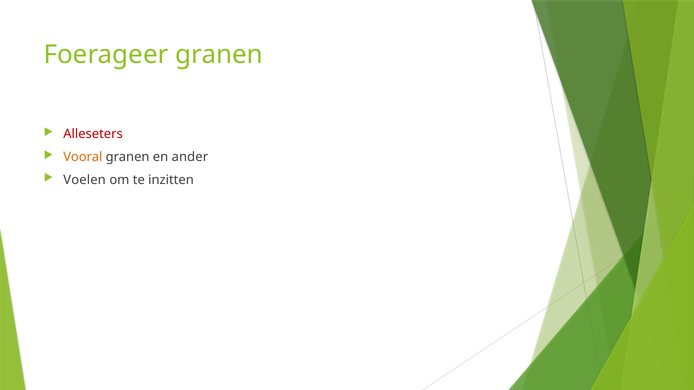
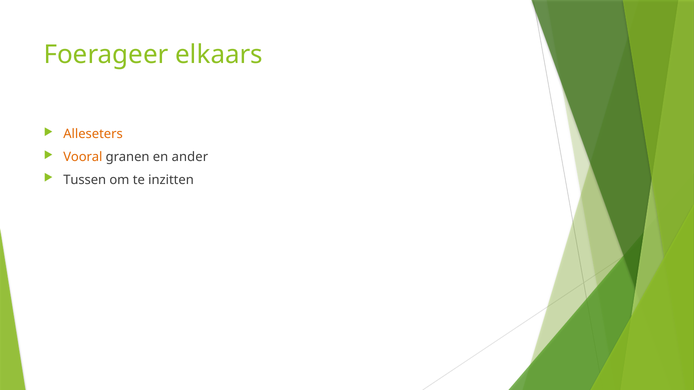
Foerageer granen: granen -> elkaars
Alleseters colour: red -> orange
Voelen: Voelen -> Tussen
